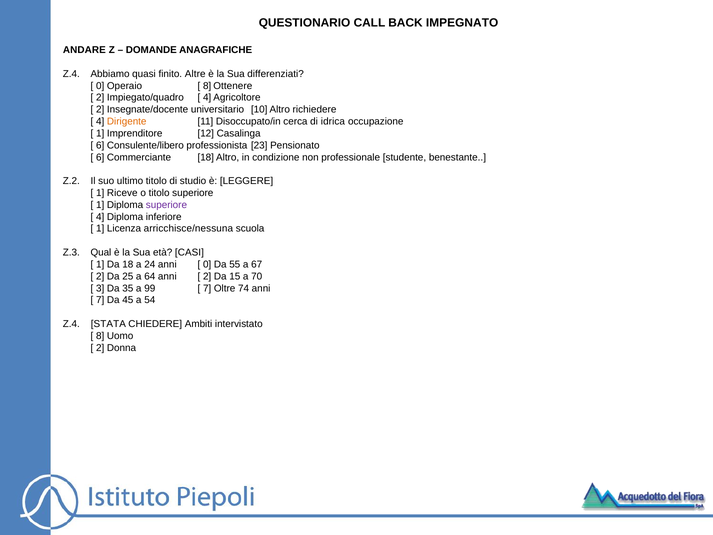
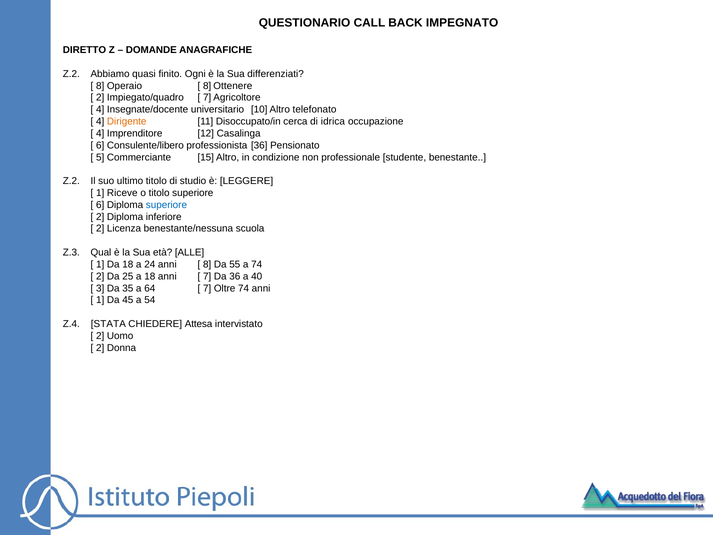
ANDARE: ANDARE -> DIRETTO
Z.4 at (71, 74): Z.4 -> Z.2
Altre: Altre -> Ogni
0 at (100, 86): 0 -> 8
4 at (207, 98): 4 -> 7
2 at (100, 110): 2 -> 4
richiedere: richiedere -> telefonato
1 at (100, 133): 1 -> 4
professionista 23: 23 -> 36
6 at (100, 157): 6 -> 5
Commerciante 18: 18 -> 15
1 at (100, 205): 1 -> 6
superiore at (166, 205) colour: purple -> blue
4 at (100, 217): 4 -> 2
1 at (100, 229): 1 -> 2
arricchisce/nessuna: arricchisce/nessuna -> benestante/nessuna
CASI: CASI -> ALLE
0 at (207, 264): 0 -> 8
a 67: 67 -> 74
a 64: 64 -> 18
2 at (207, 276): 2 -> 7
Da 15: 15 -> 36
70: 70 -> 40
99: 99 -> 64
7 at (100, 300): 7 -> 1
Ambiti: Ambiti -> Attesa
8 at (100, 336): 8 -> 2
